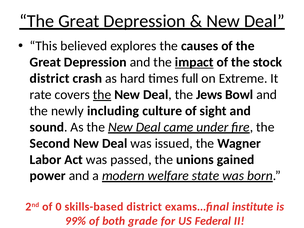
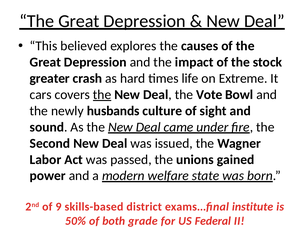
impact underline: present -> none
district at (50, 78): district -> greater
full: full -> life
rate: rate -> cars
Jews: Jews -> Vote
including: including -> husbands
0: 0 -> 9
99%: 99% -> 50%
